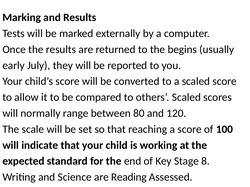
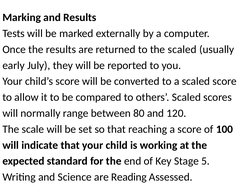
the begins: begins -> scaled
8: 8 -> 5
